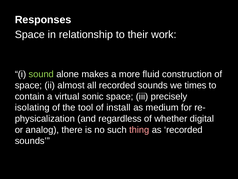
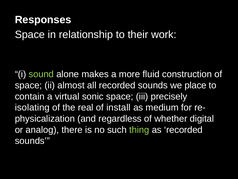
times: times -> place
tool: tool -> real
thing colour: pink -> light green
